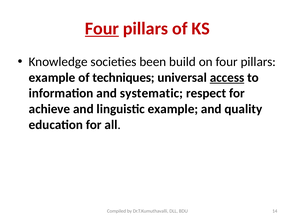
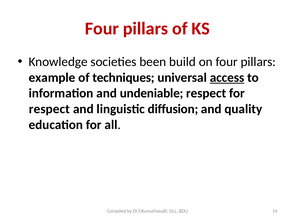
Four at (102, 29) underline: present -> none
systematic: systematic -> undeniable
achieve at (49, 109): achieve -> respect
linguistic example: example -> diffusion
